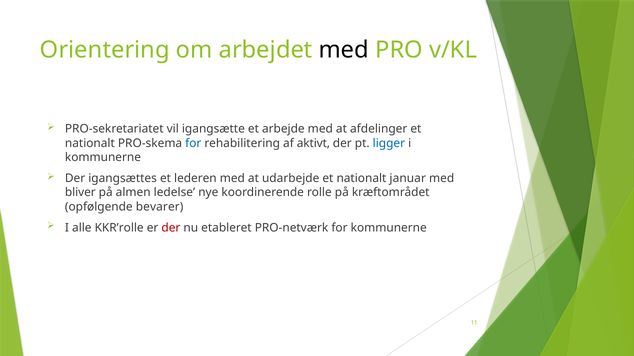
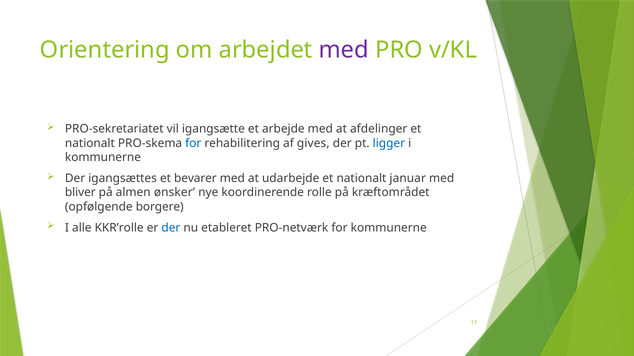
med at (344, 50) colour: black -> purple
aktivt: aktivt -> gives
lederen: lederen -> bevarer
ledelse: ledelse -> ønsker
bevarer: bevarer -> borgere
der at (171, 228) colour: red -> blue
